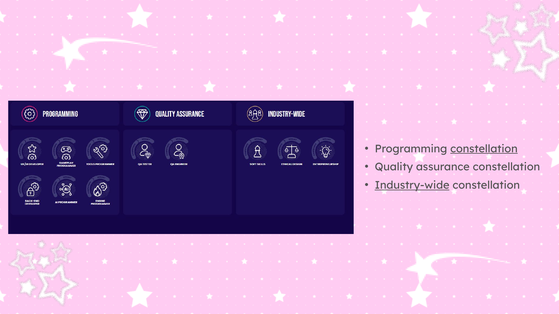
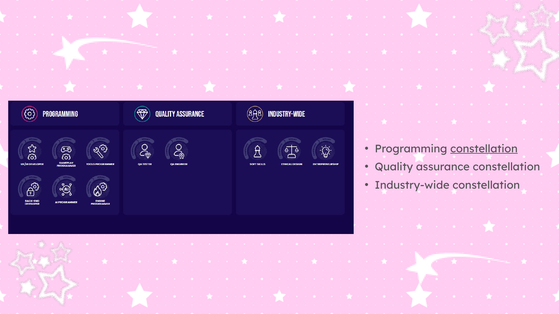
Industry-wide underline: present -> none
